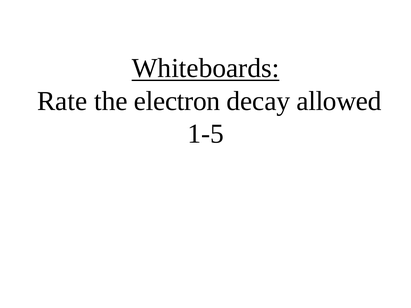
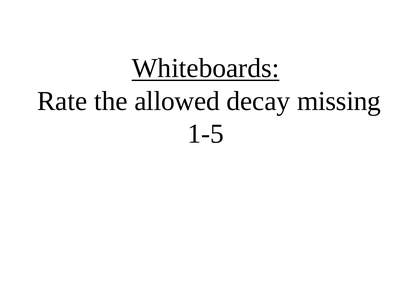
electron: electron -> allowed
allowed: allowed -> missing
